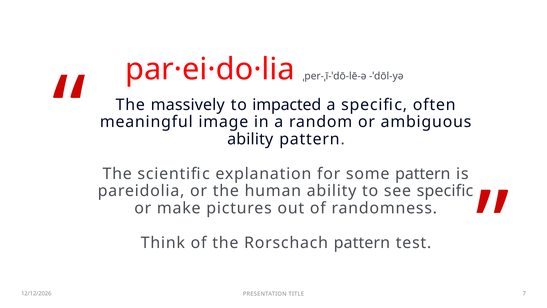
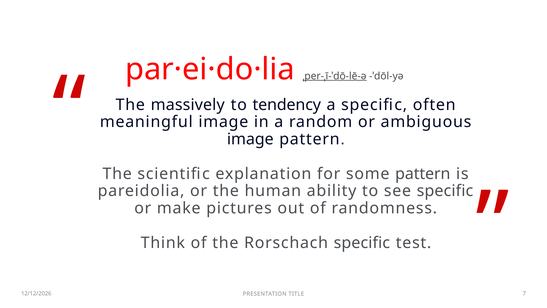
ˌper-ˌī-ˈdō-lē-ə underline: none -> present
impacted: impacted -> tendency
ability at (250, 139): ability -> image
Rorschach pattern: pattern -> specific
